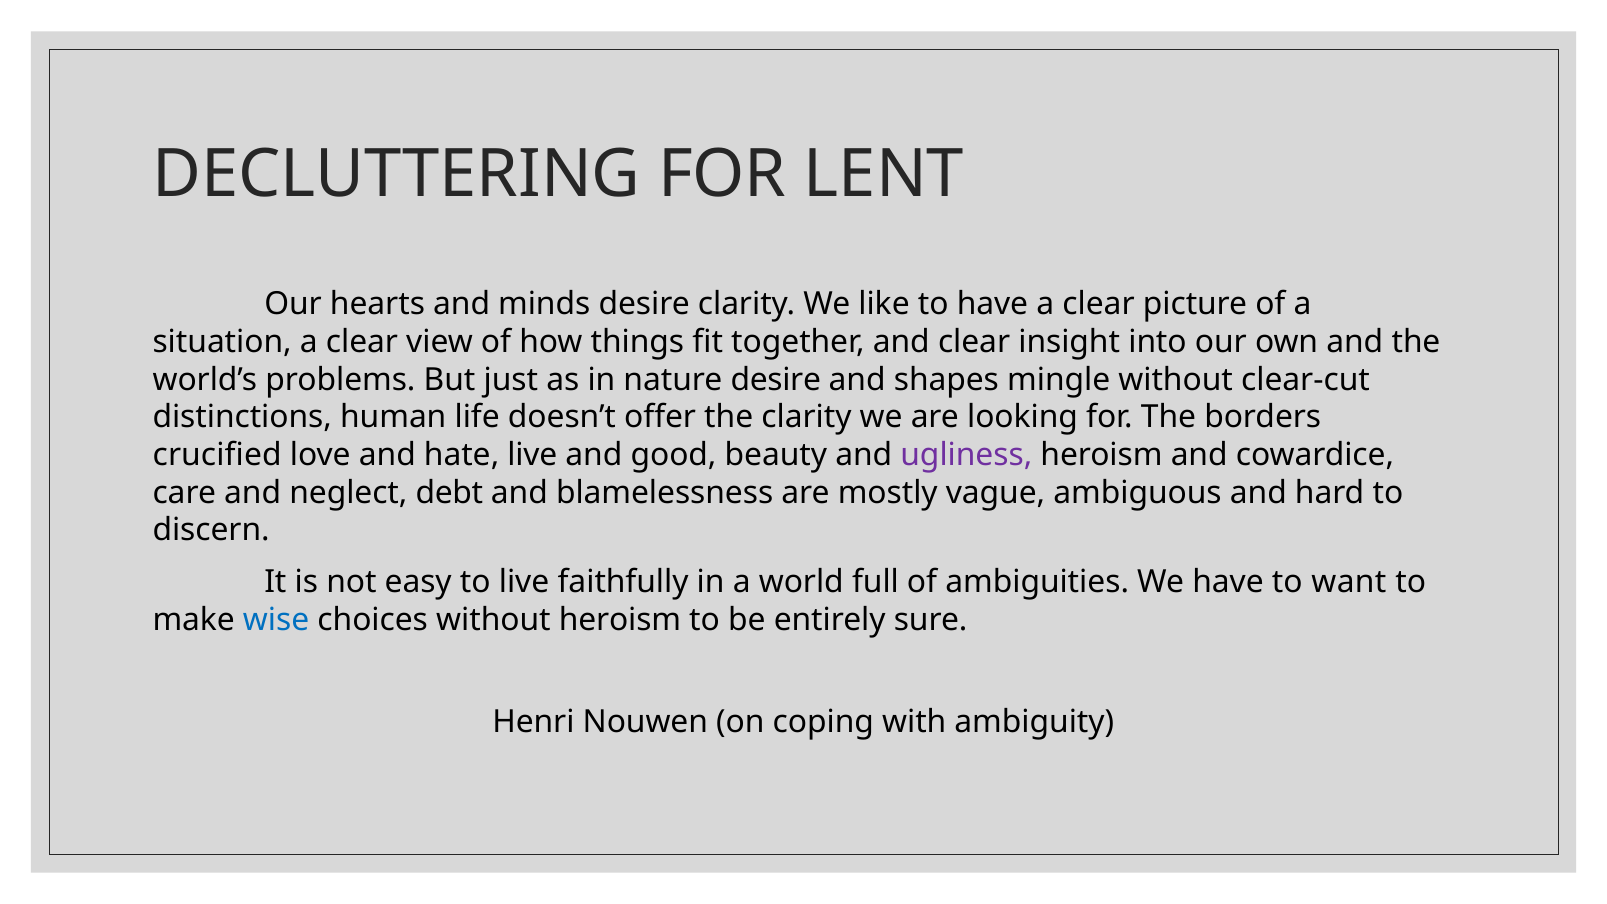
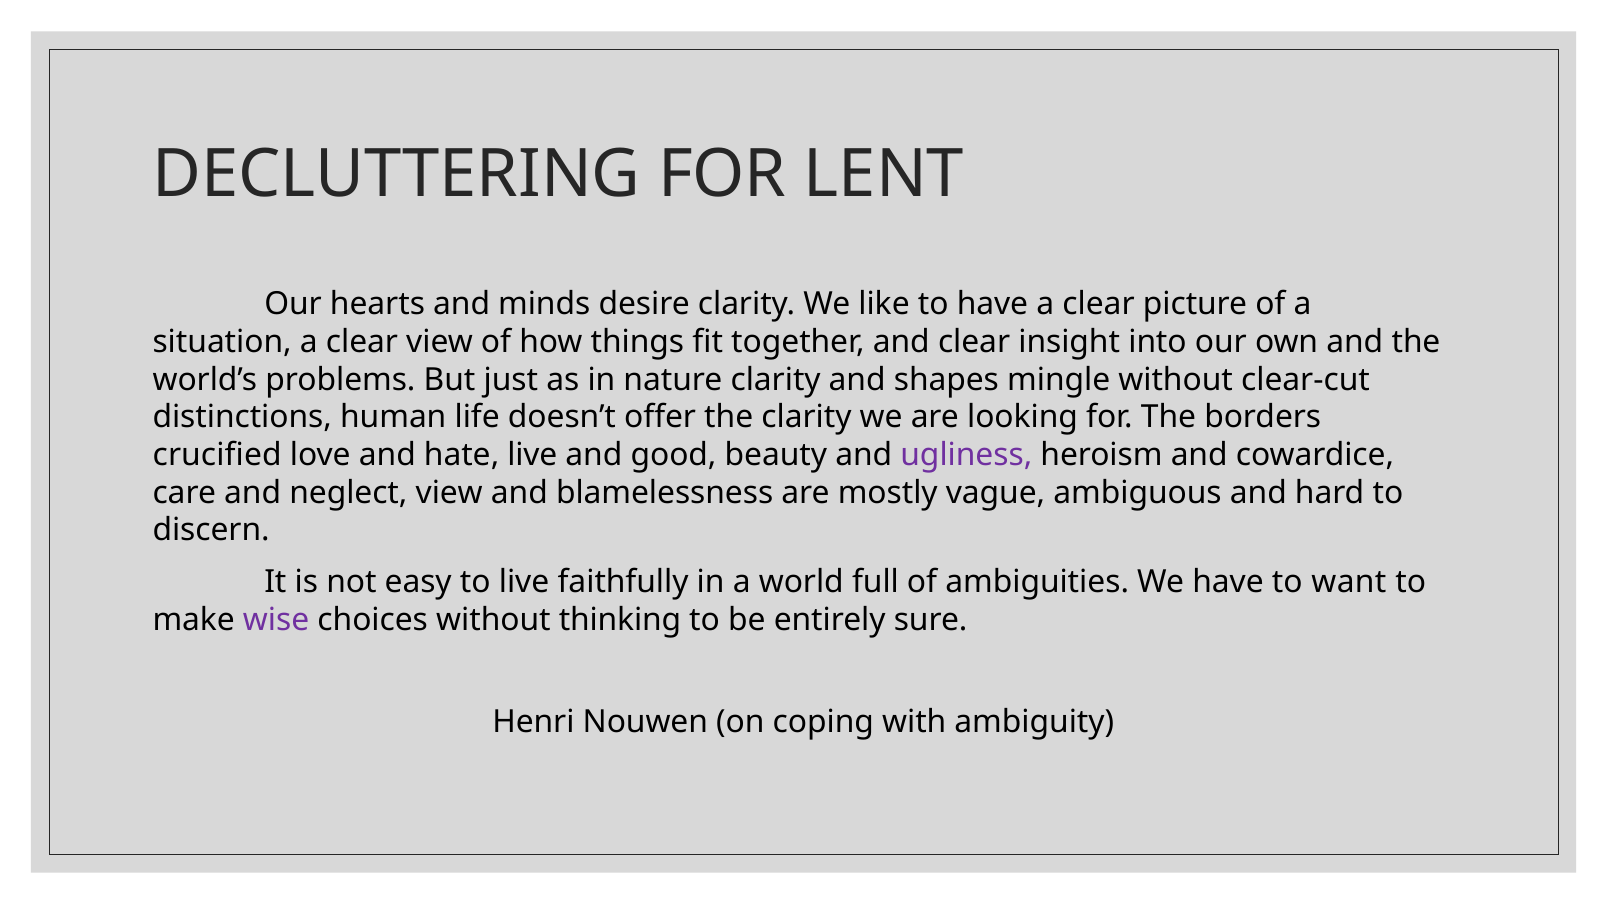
nature desire: desire -> clarity
neglect debt: debt -> view
wise colour: blue -> purple
without heroism: heroism -> thinking
